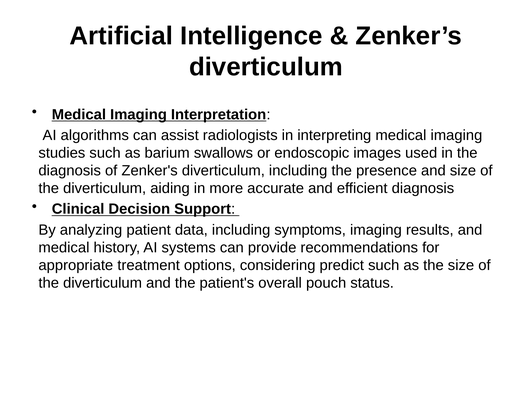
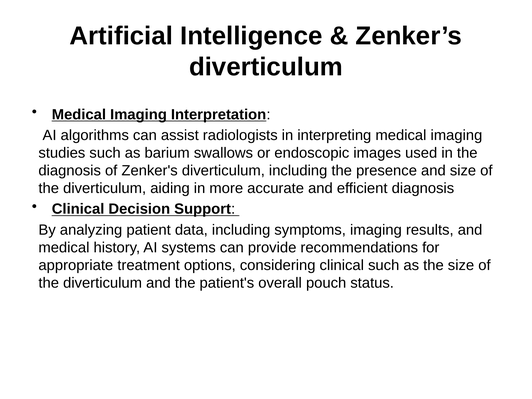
considering predict: predict -> clinical
